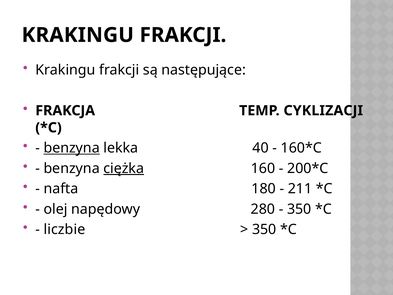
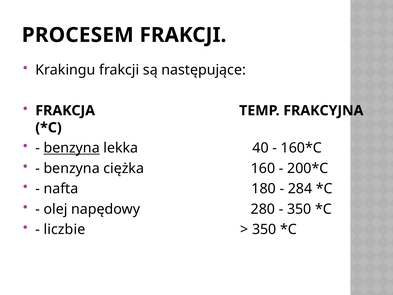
KRAKINGU at (78, 35): KRAKINGU -> PROCESEM
CYKLIZACJI: CYKLIZACJI -> FRAKCYJNA
ciężka underline: present -> none
211: 211 -> 284
